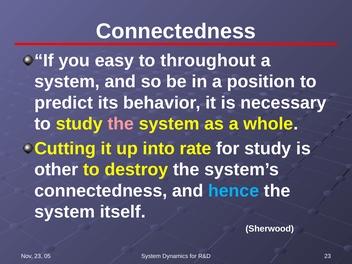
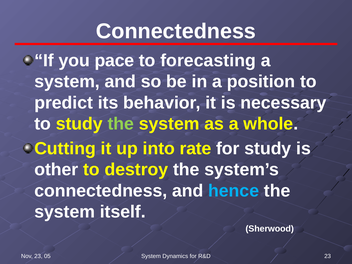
easy: easy -> pace
throughout: throughout -> forecasting
the at (121, 124) colour: pink -> light green
